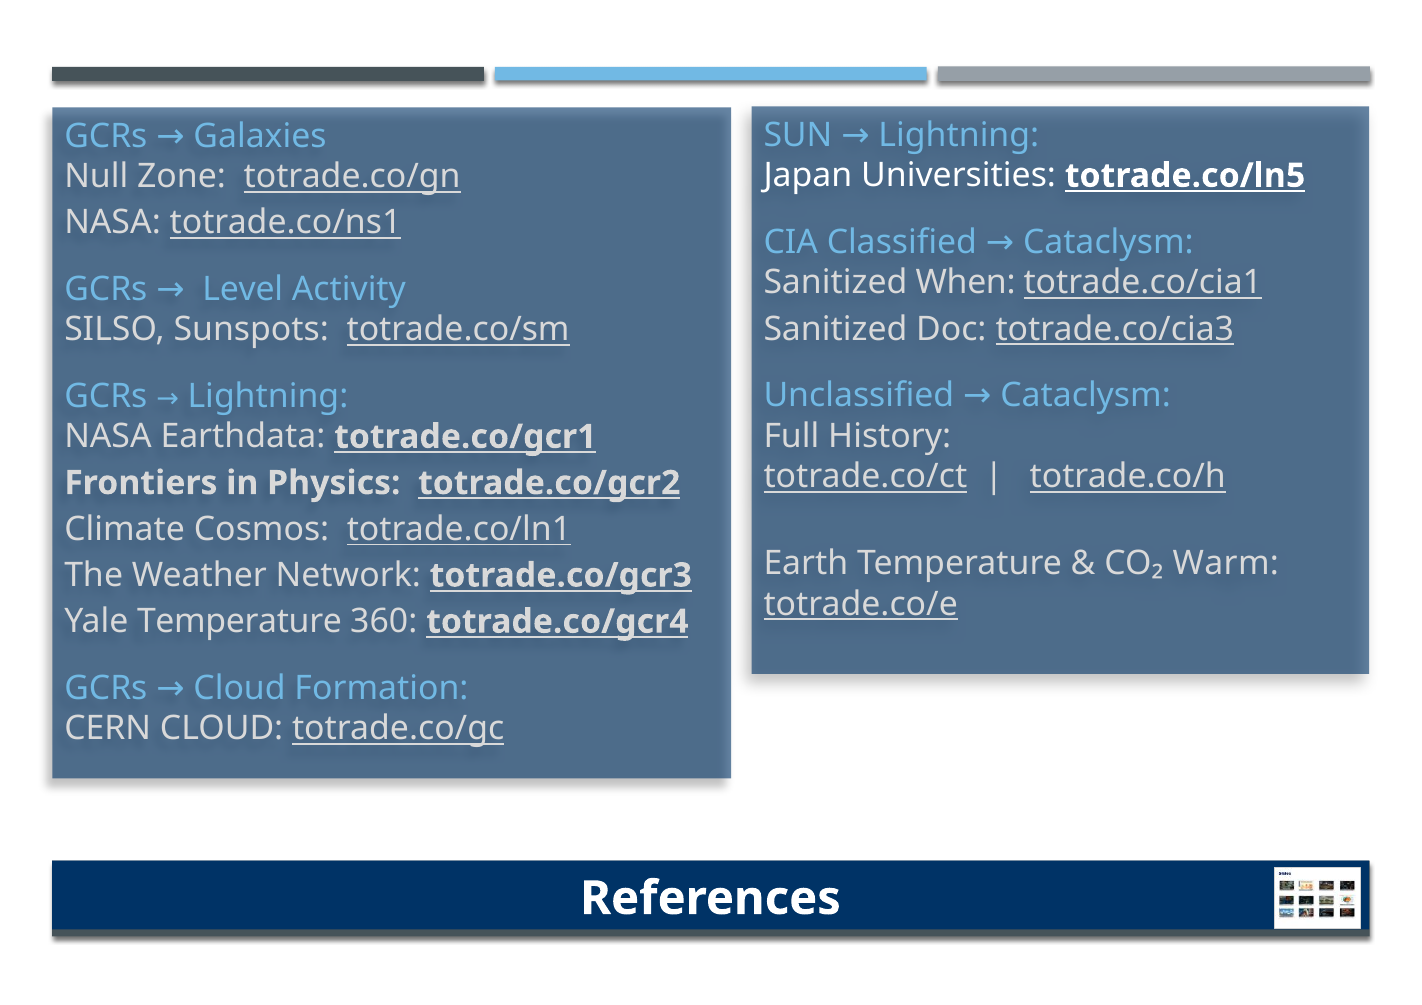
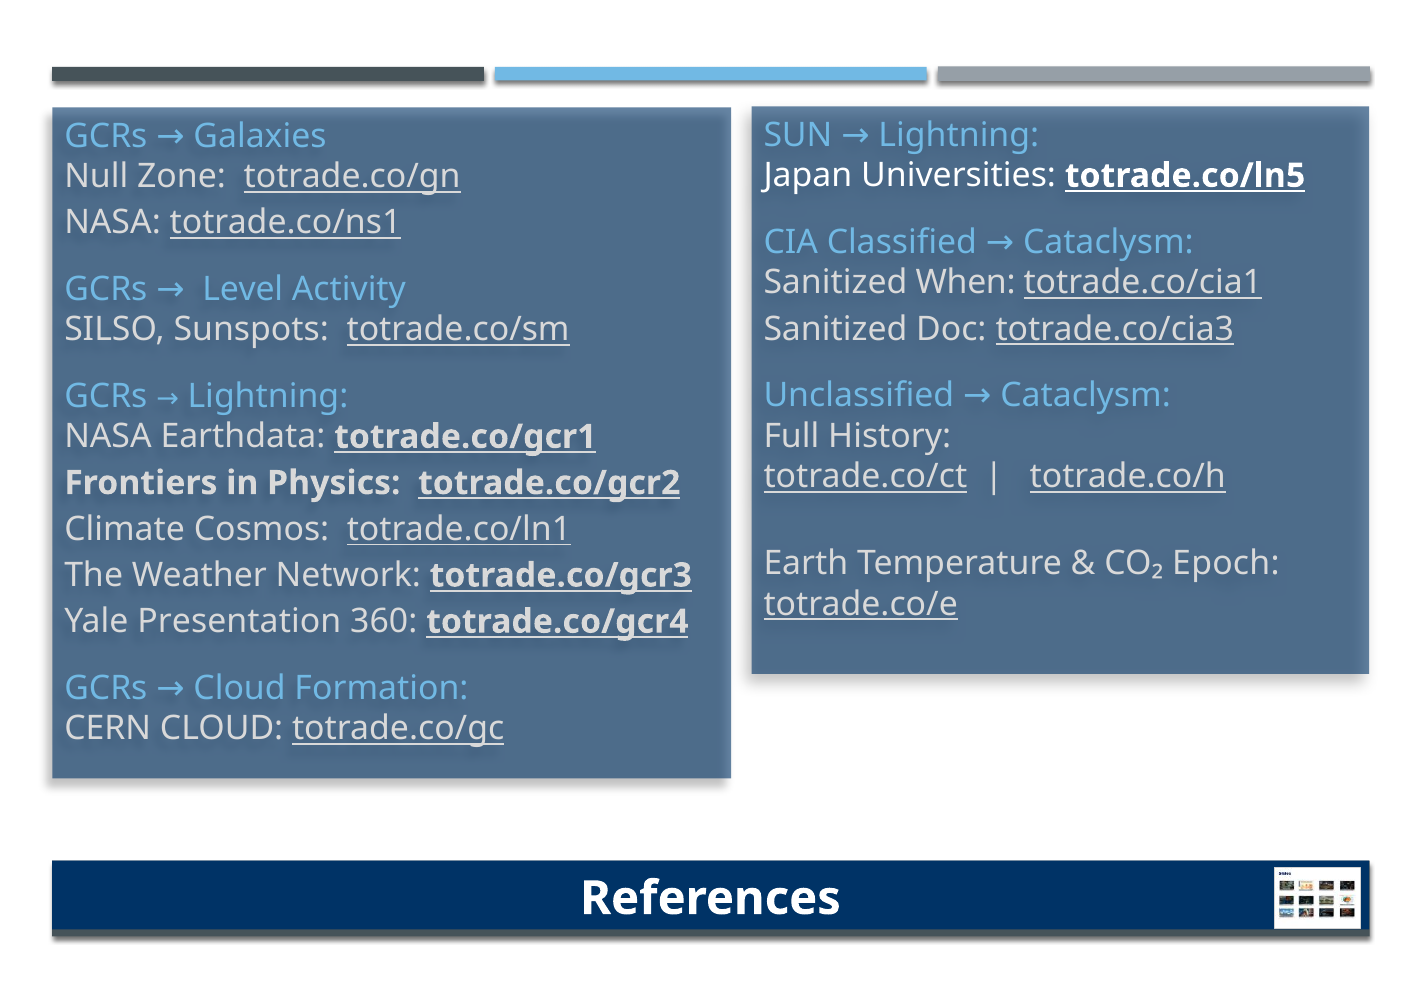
Warm: Warm -> Epoch
Yale Temperature: Temperature -> Presentation
